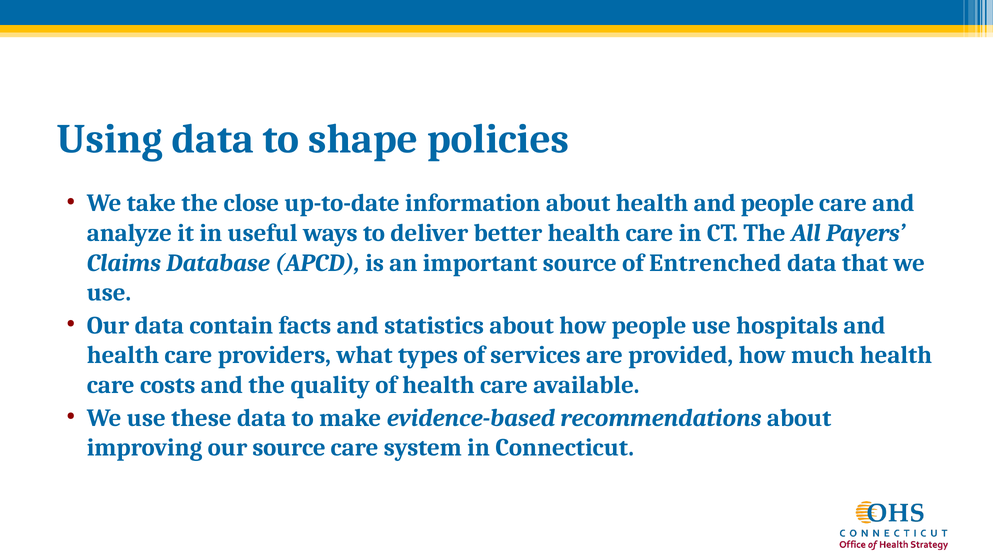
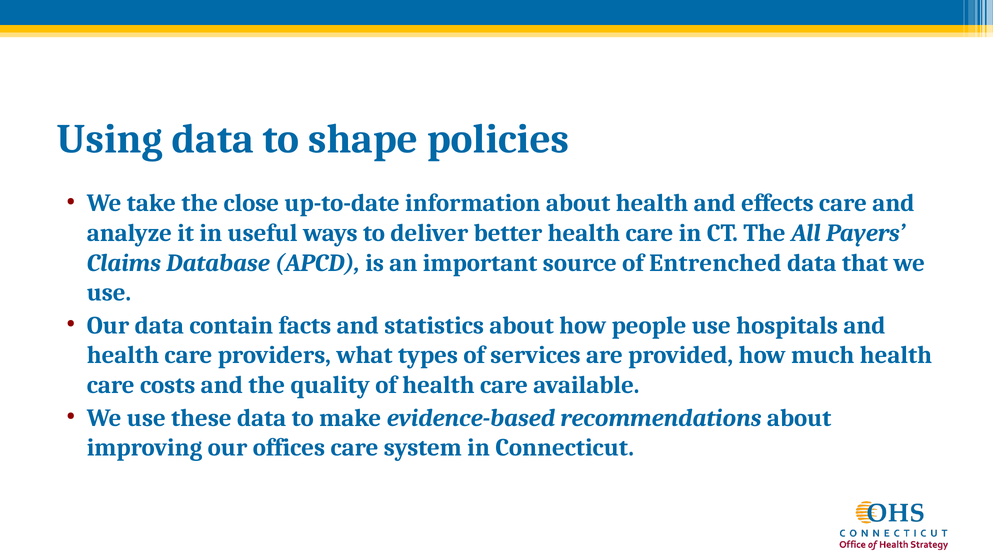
and people: people -> effects
our source: source -> offices
